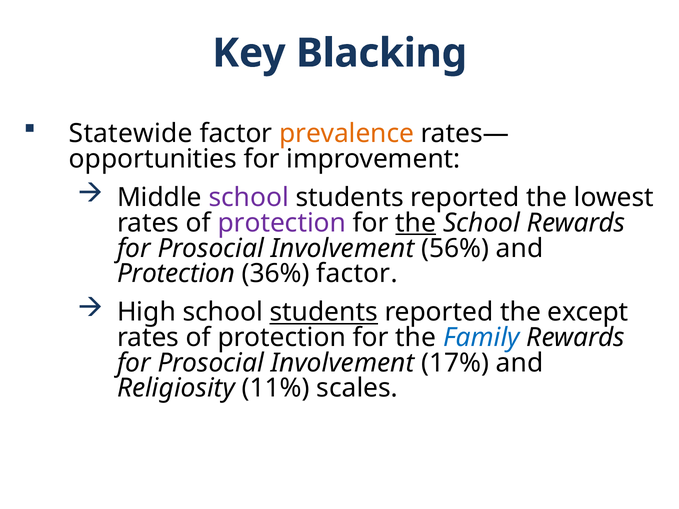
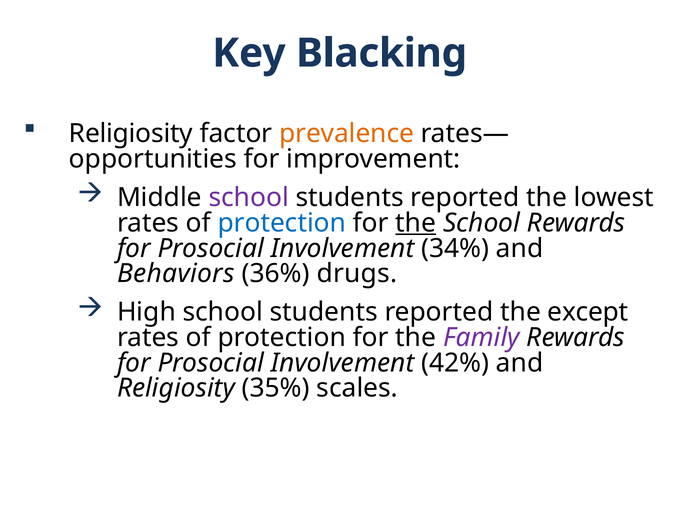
Statewide at (131, 134): Statewide -> Religiosity
protection at (282, 223) colour: purple -> blue
56%: 56% -> 34%
Protection at (176, 274): Protection -> Behaviors
36% factor: factor -> drugs
students at (324, 312) underline: present -> none
Family colour: blue -> purple
17%: 17% -> 42%
11%: 11% -> 35%
